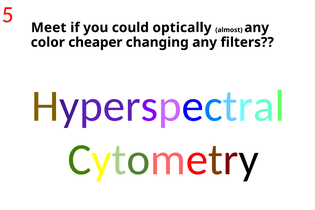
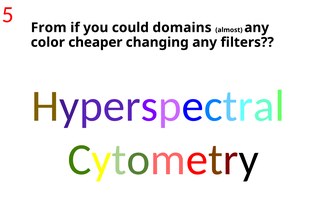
Meet: Meet -> From
optically: optically -> domains
